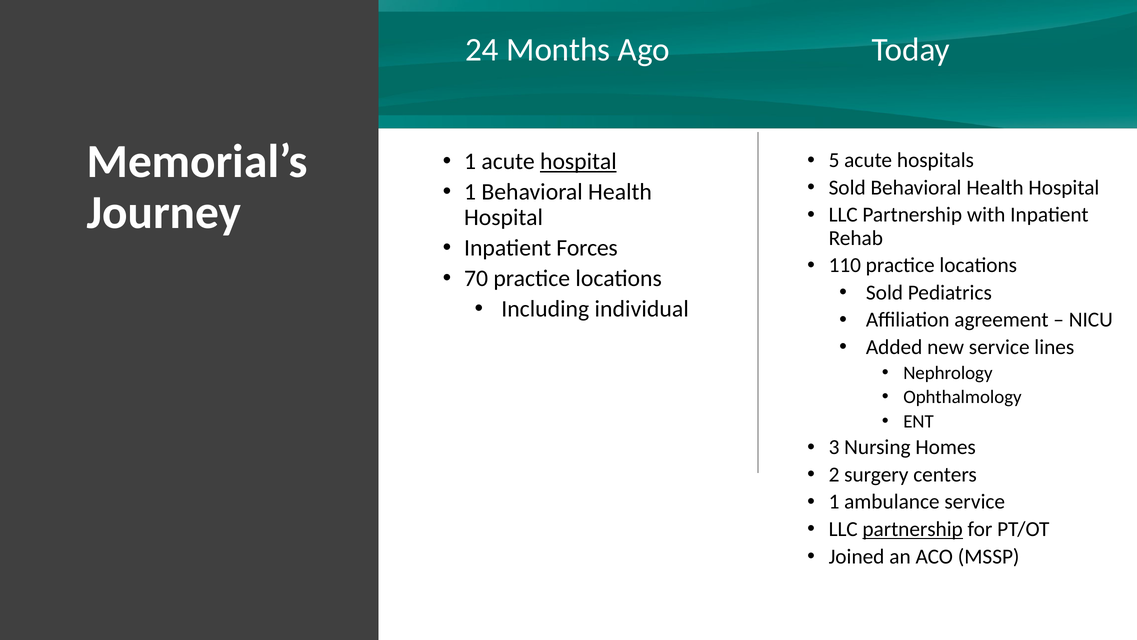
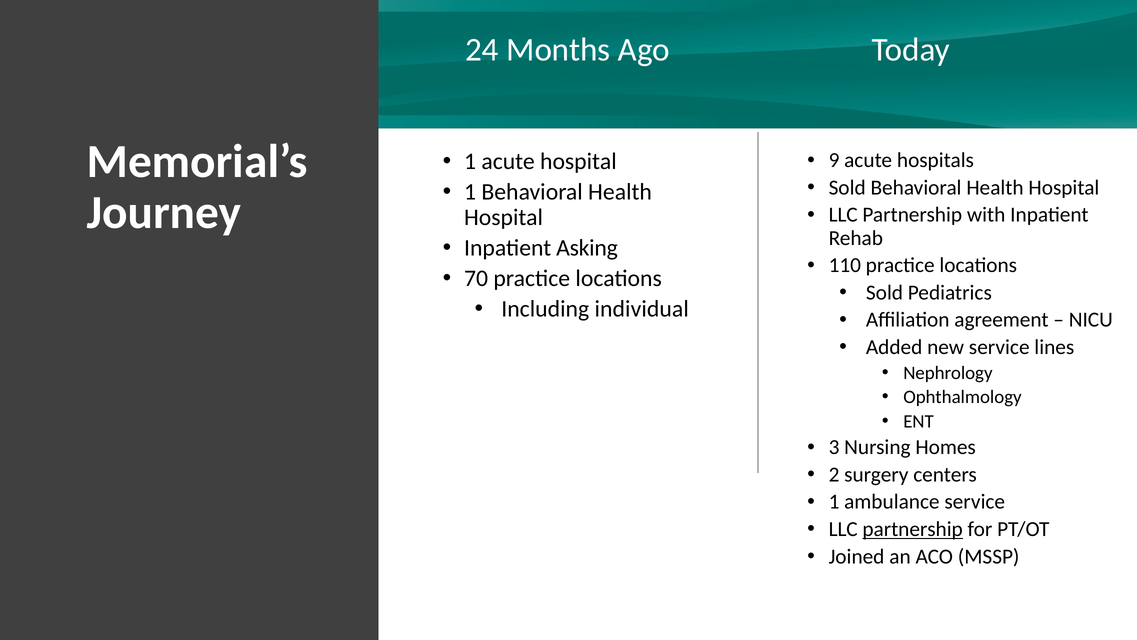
5: 5 -> 9
hospital at (578, 162) underline: present -> none
Forces: Forces -> Asking
